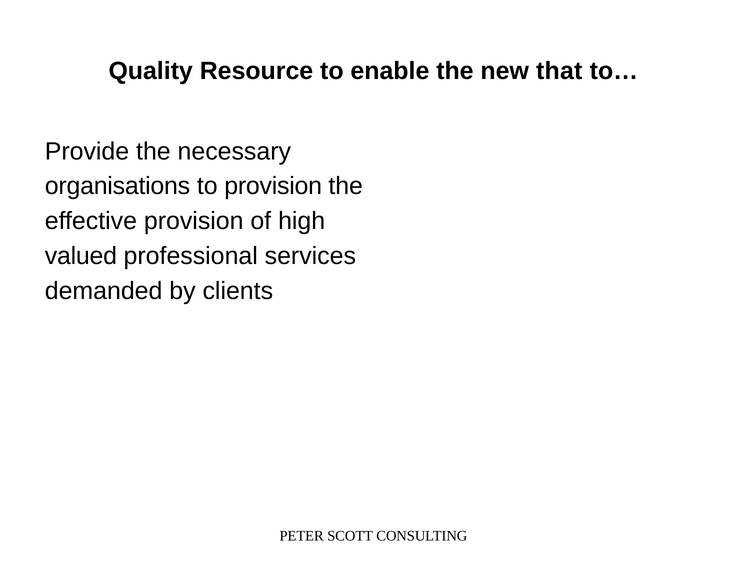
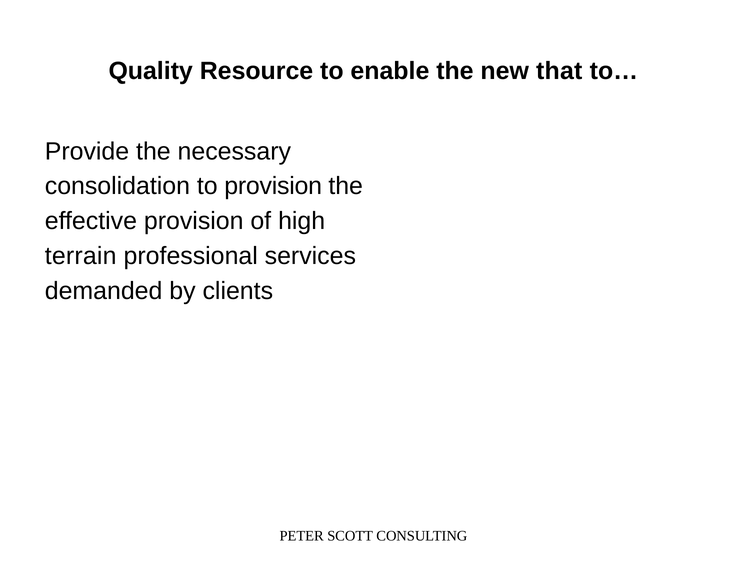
organisations: organisations -> consolidation
valued: valued -> terrain
